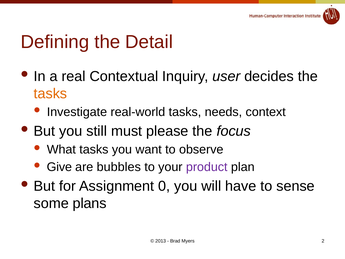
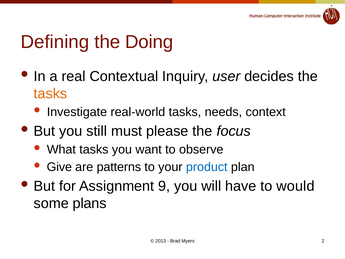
Detail: Detail -> Doing
bubbles: bubbles -> patterns
product colour: purple -> blue
0: 0 -> 9
sense: sense -> would
